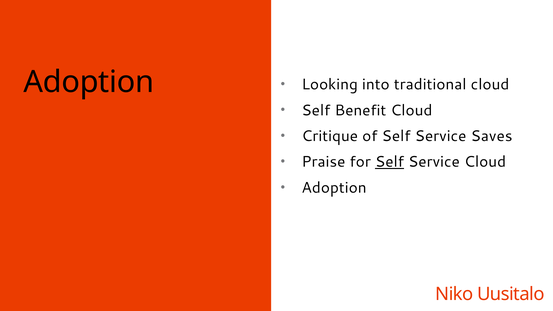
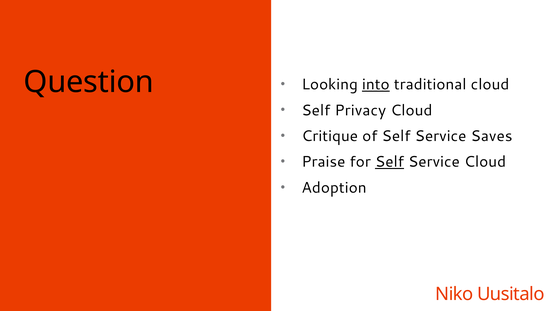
Adoption at (89, 82): Adoption -> Question
into underline: none -> present
Benefit: Benefit -> Privacy
